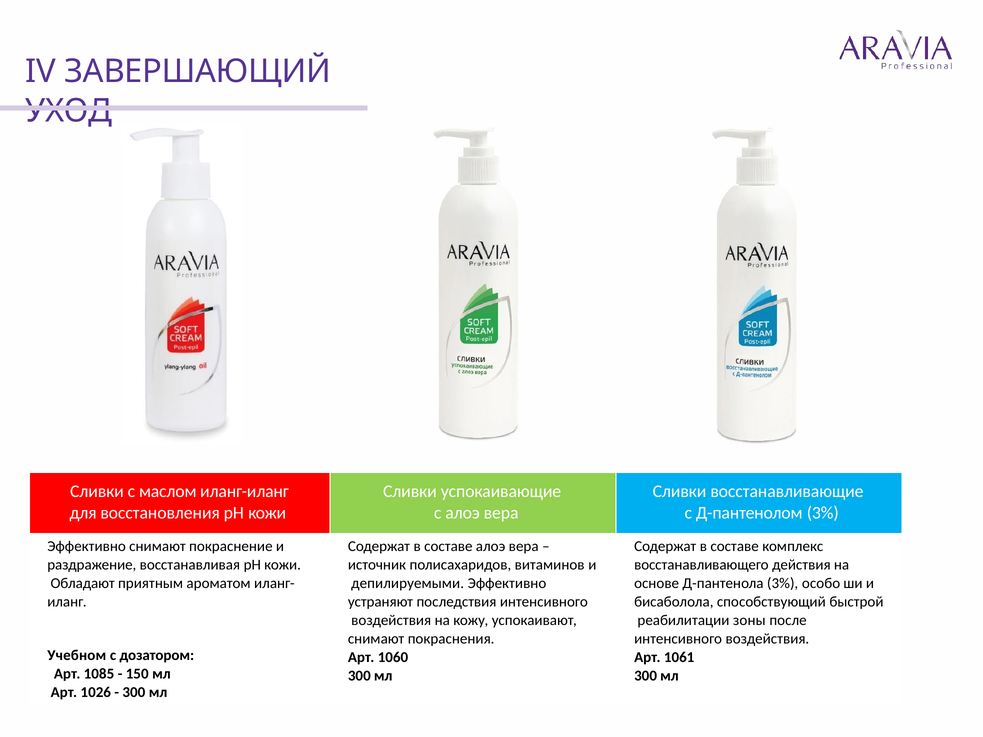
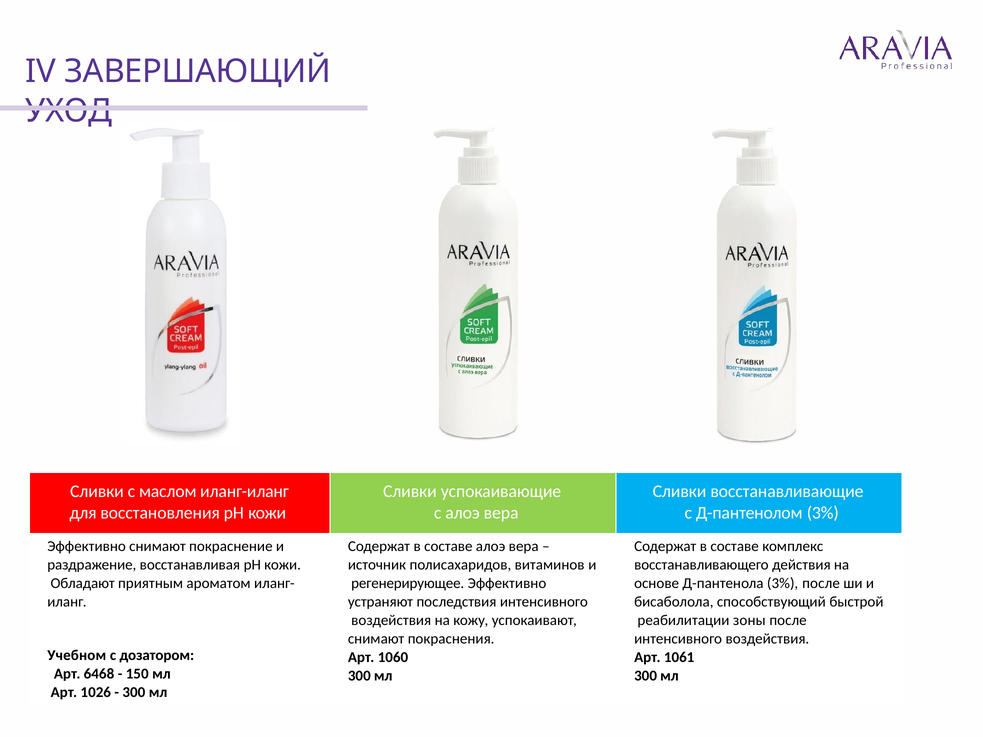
депилируемыми: депилируемыми -> регенерирующее
3% особо: особо -> после
1085: 1085 -> 6468
